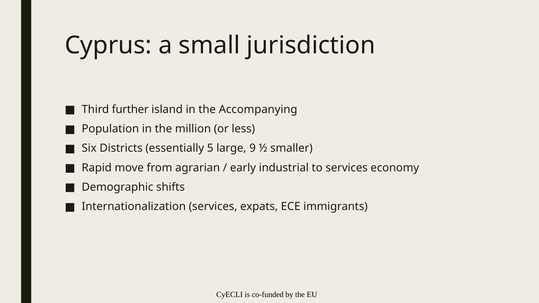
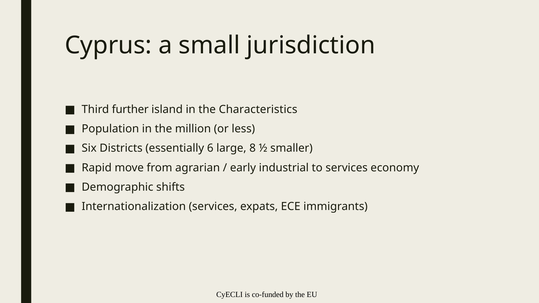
Accompanying: Accompanying -> Characteristics
5: 5 -> 6
9: 9 -> 8
